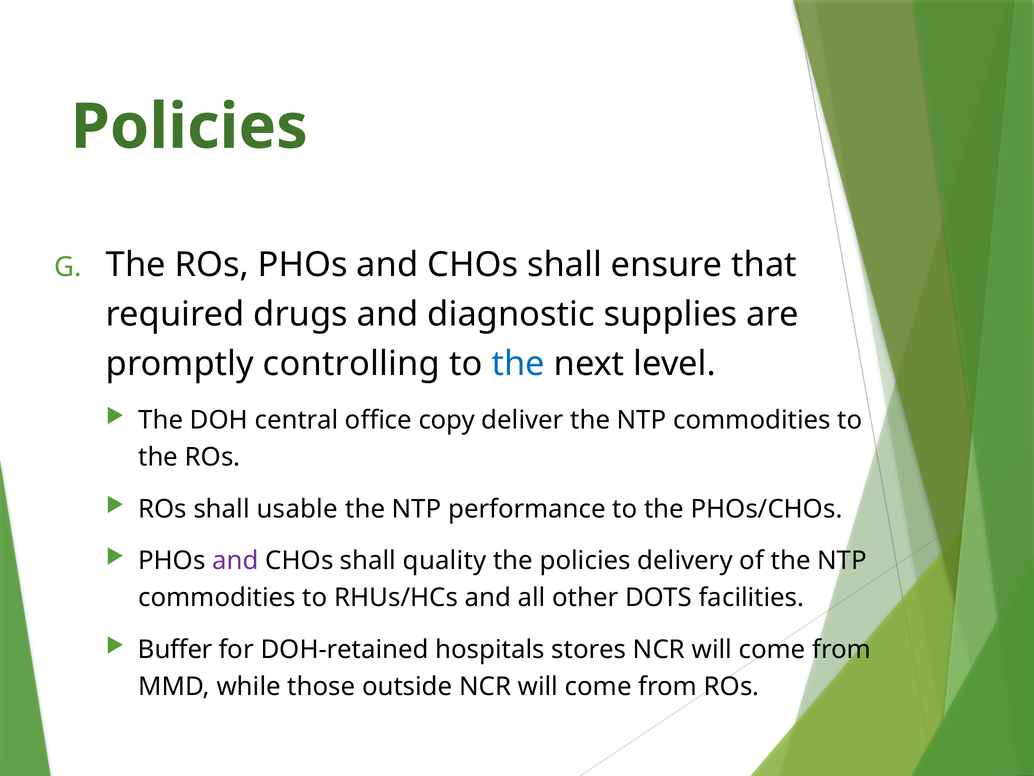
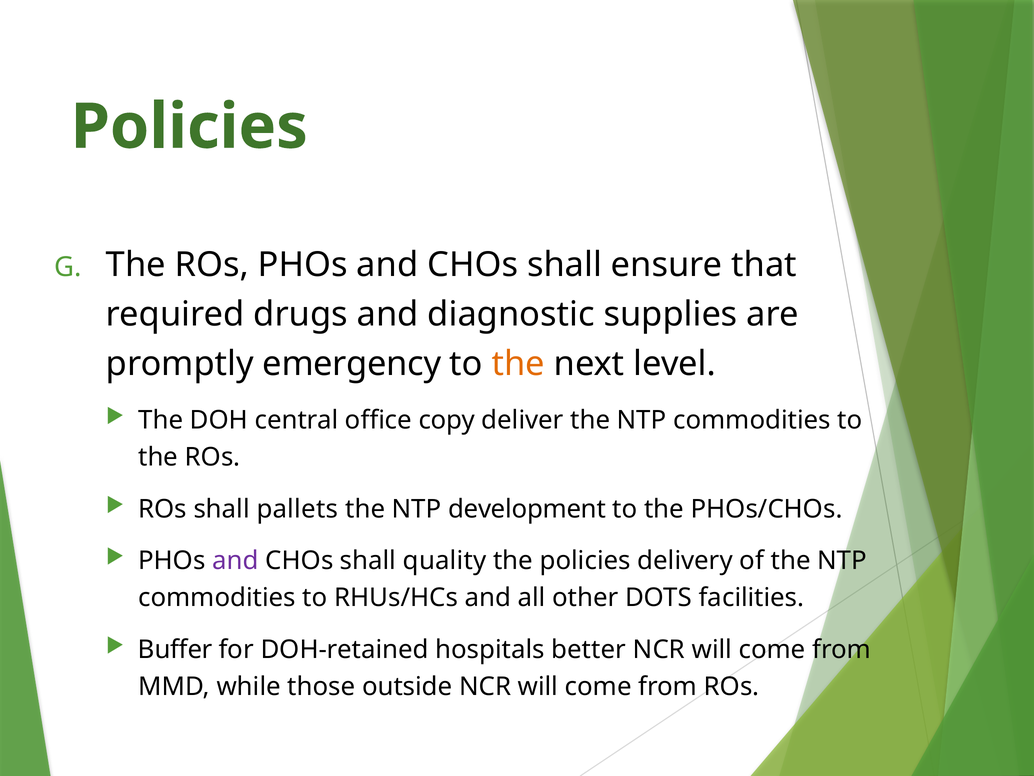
controlling: controlling -> emergency
the at (518, 364) colour: blue -> orange
usable: usable -> pallets
performance: performance -> development
stores: stores -> better
